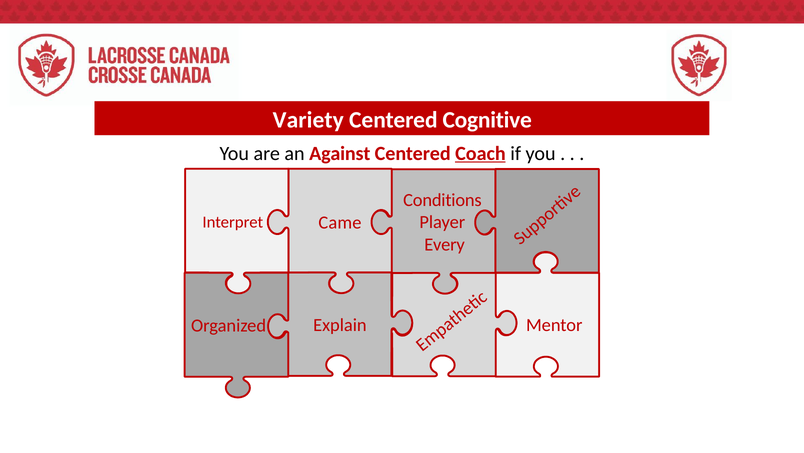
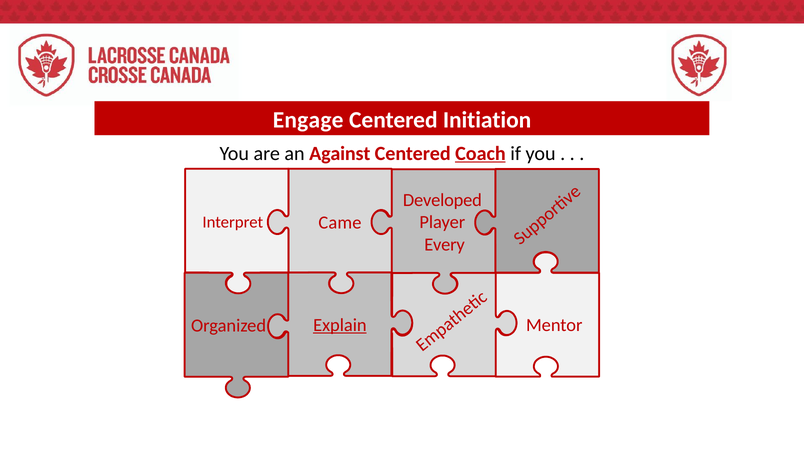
Variety: Variety -> Engage
Cognitive: Cognitive -> Initiation
Conditions: Conditions -> Developed
Explain underline: none -> present
